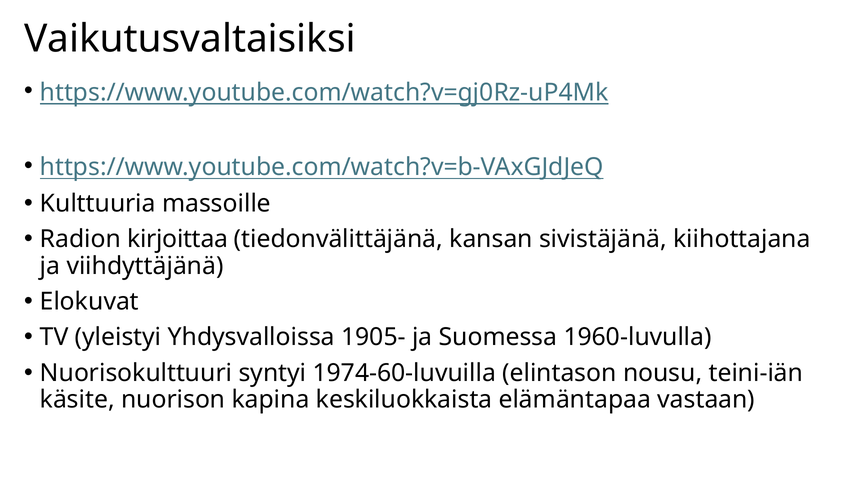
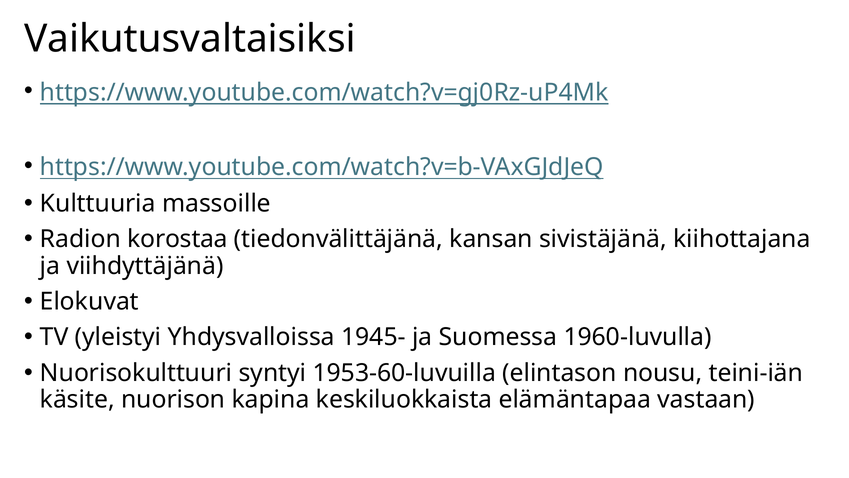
kirjoittaa: kirjoittaa -> korostaa
1905-: 1905- -> 1945-
1974-60-luvuilla: 1974-60-luvuilla -> 1953-60-luvuilla
